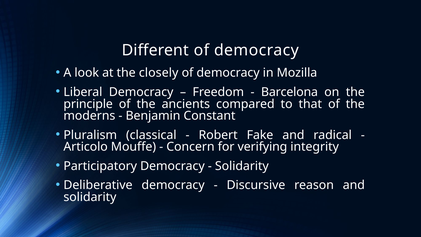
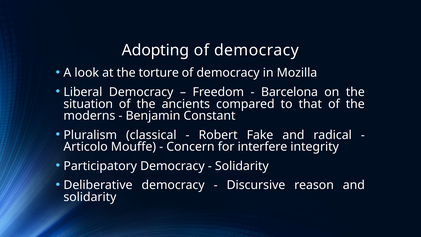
Different: Different -> Adopting
closely: closely -> torture
principle: principle -> situation
verifying: verifying -> interfere
